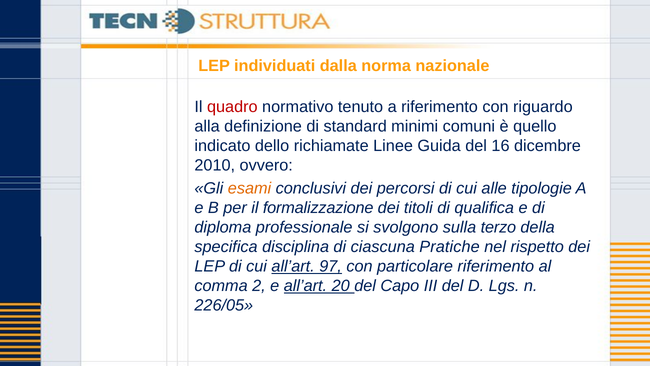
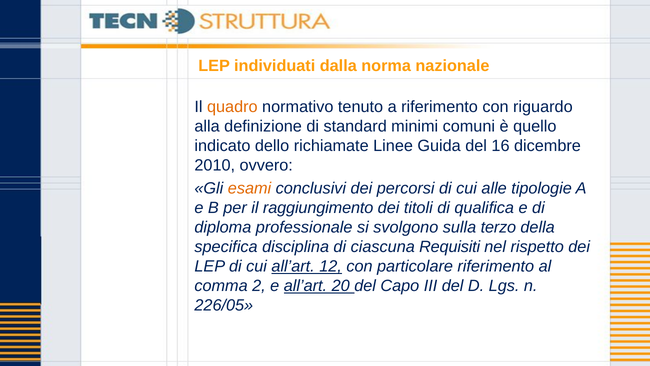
quadro colour: red -> orange
formalizzazione: formalizzazione -> raggiungimento
Pratiche: Pratiche -> Requisiti
97: 97 -> 12
